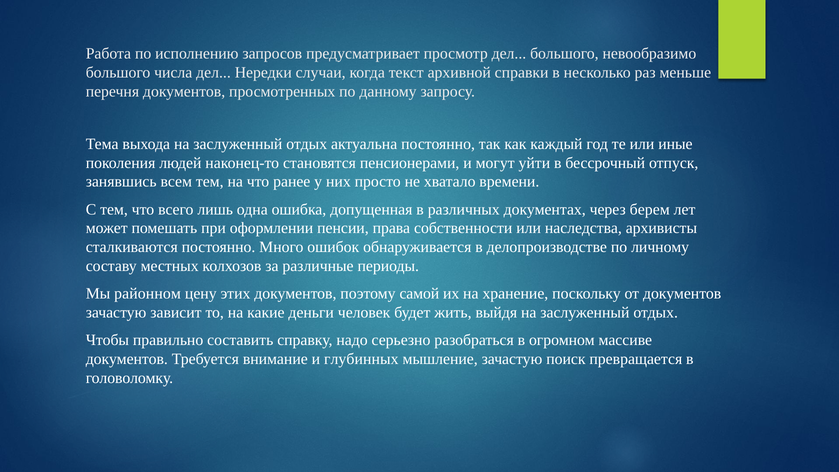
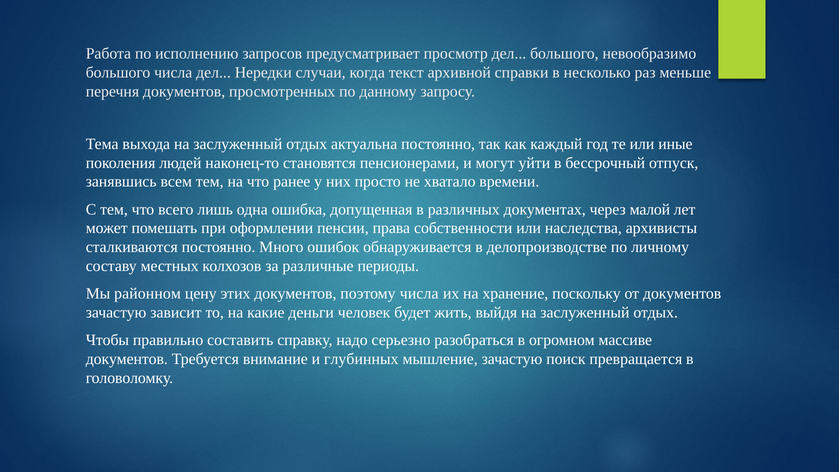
берем: берем -> малой
поэтому самой: самой -> числа
